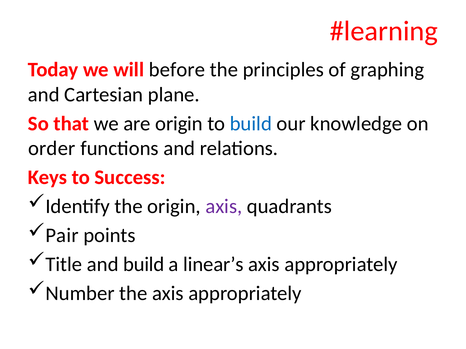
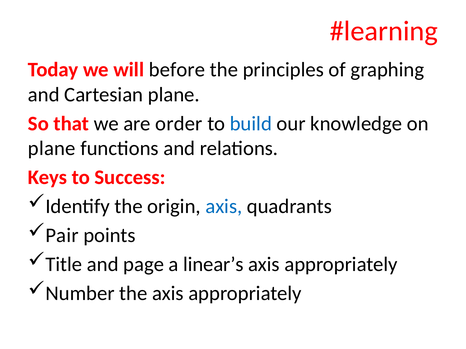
are origin: origin -> order
order at (52, 149): order -> plane
axis at (224, 207) colour: purple -> blue
and build: build -> page
